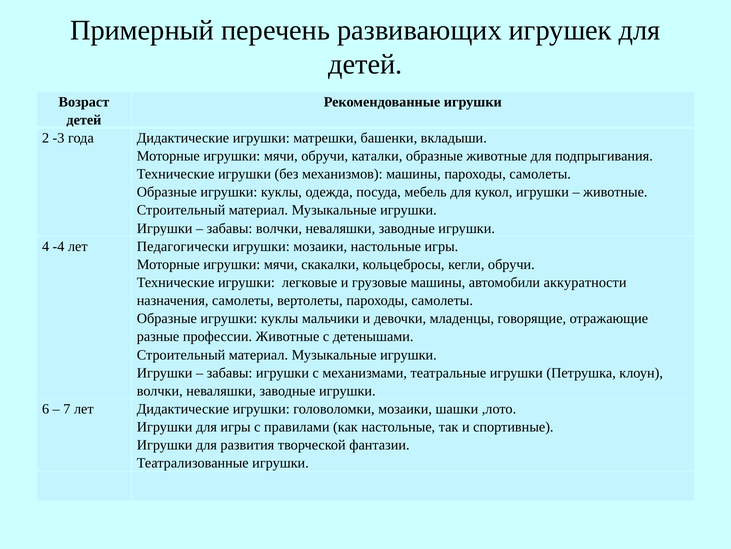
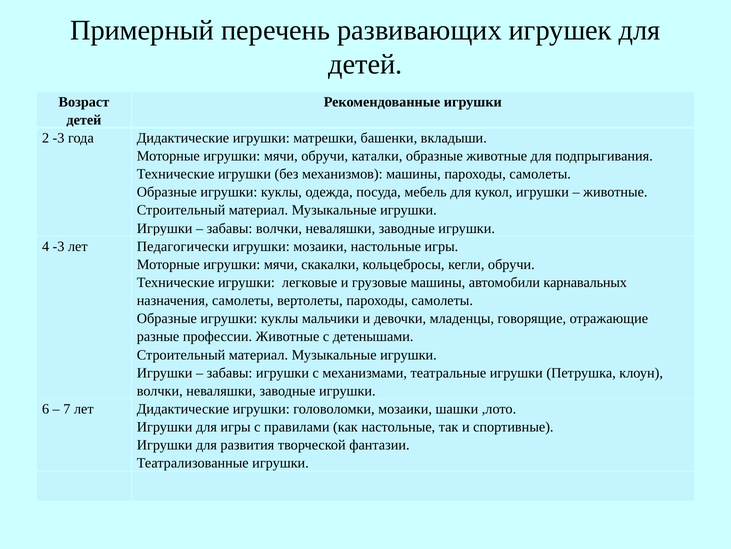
4 -4: -4 -> -3
аккуратности: аккуратности -> карнавальных
